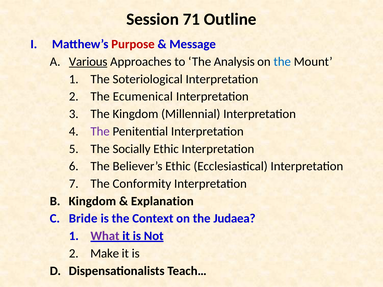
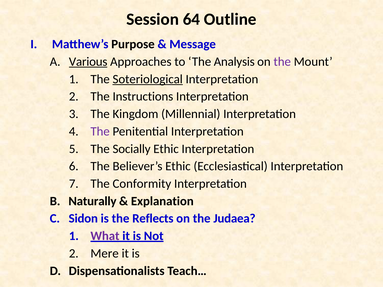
71: 71 -> 64
Purpose colour: red -> black
the at (282, 62) colour: blue -> purple
Soteriological underline: none -> present
Ecumenical: Ecumenical -> Instructions
Kingdom at (92, 201): Kingdom -> Naturally
Bride: Bride -> Sidon
Context: Context -> Reflects
Make: Make -> Mere
